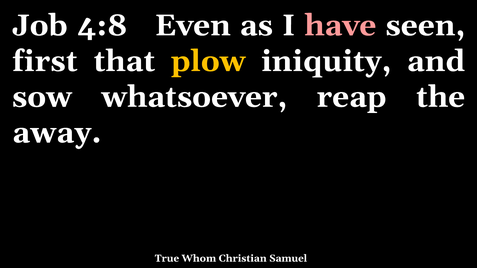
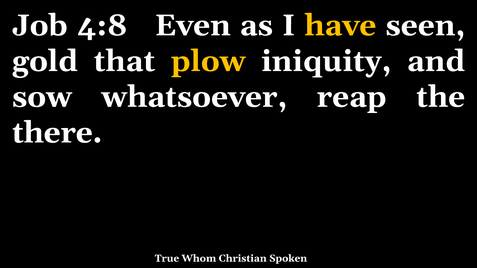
have colour: pink -> yellow
first: first -> gold
away: away -> there
Samuel: Samuel -> Spoken
